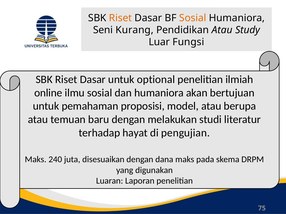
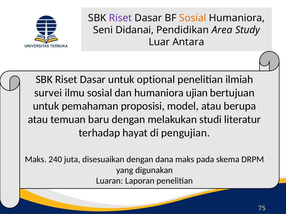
Riset at (120, 18) colour: orange -> purple
Kurang: Kurang -> Didanai
Pendidikan Atau: Atau -> Area
Fungsi: Fungsi -> Antara
online: online -> survei
akan: akan -> ujian
